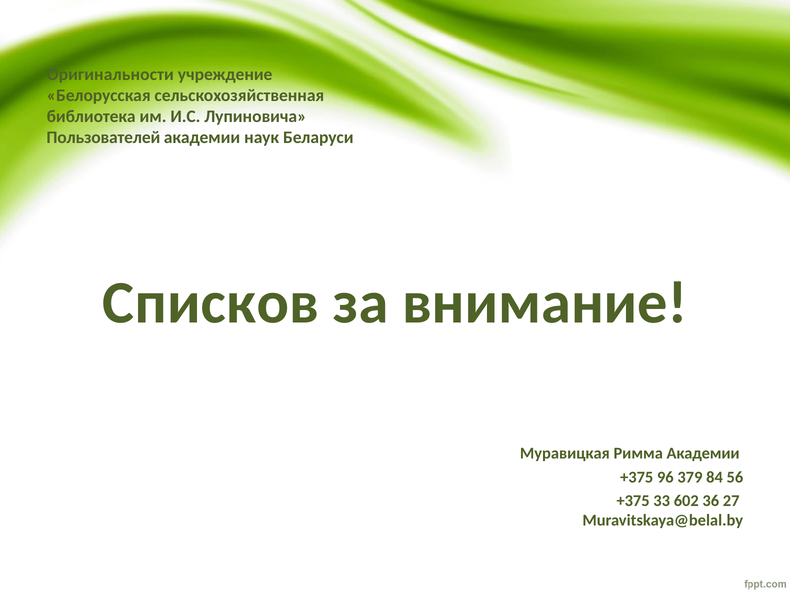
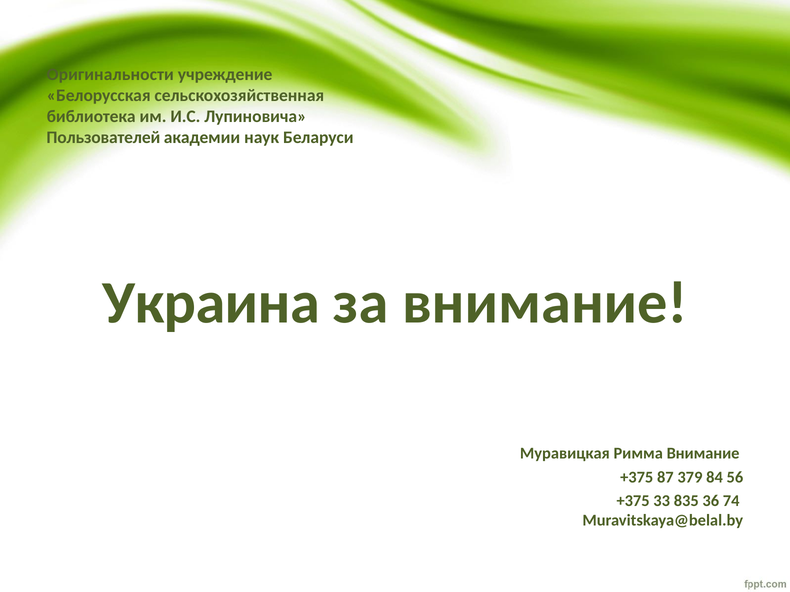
Списков: Списков -> Украина
Римма Академии: Академии -> Внимание
96: 96 -> 87
602: 602 -> 835
27: 27 -> 74
